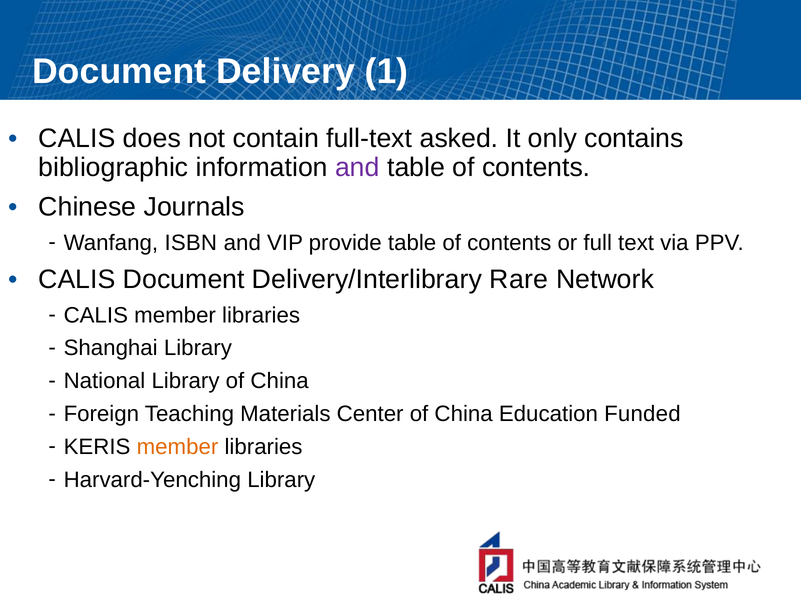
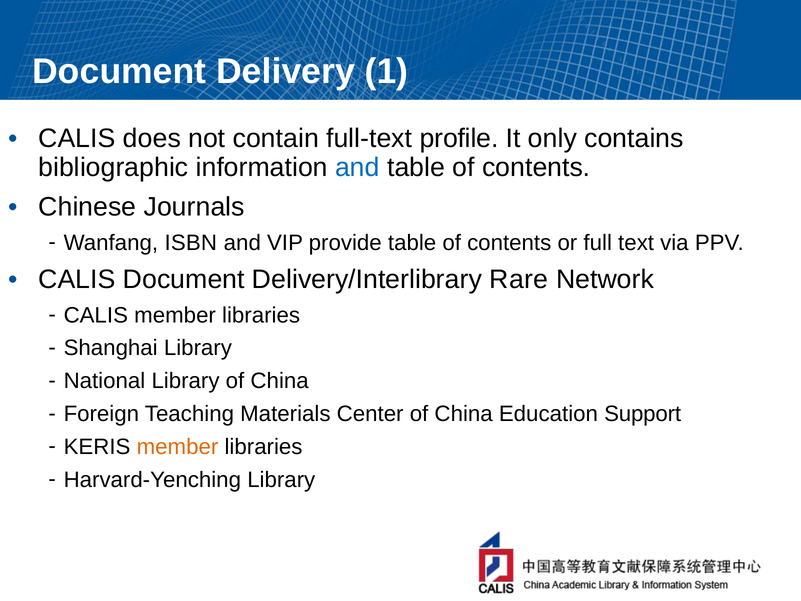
asked: asked -> profile
and at (357, 167) colour: purple -> blue
Funded: Funded -> Support
